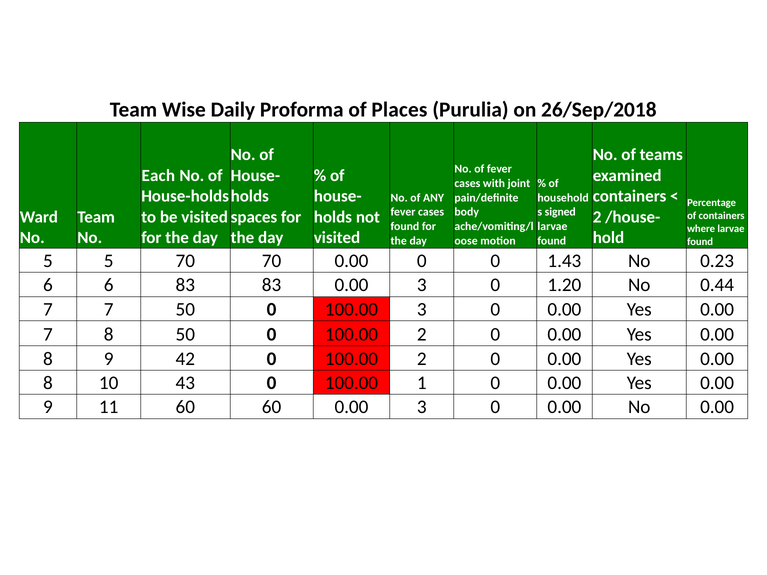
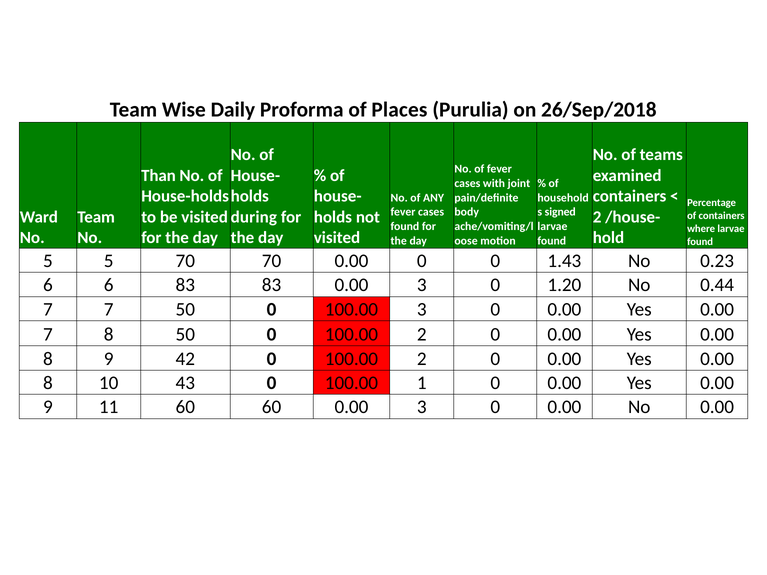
Each: Each -> Than
spaces: spaces -> during
